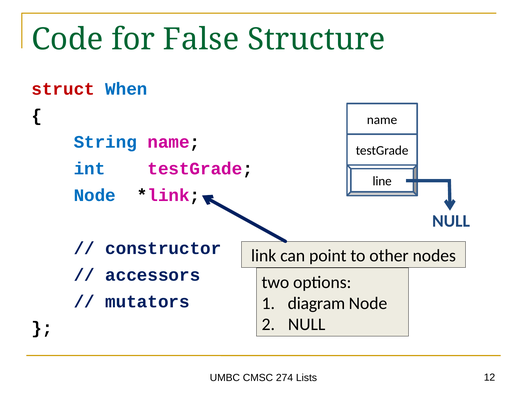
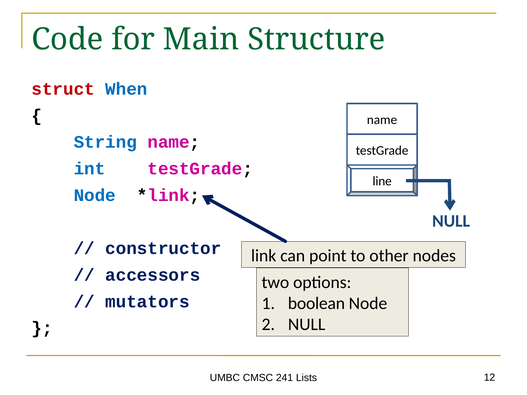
False: False -> Main
diagram: diagram -> boolean
274: 274 -> 241
